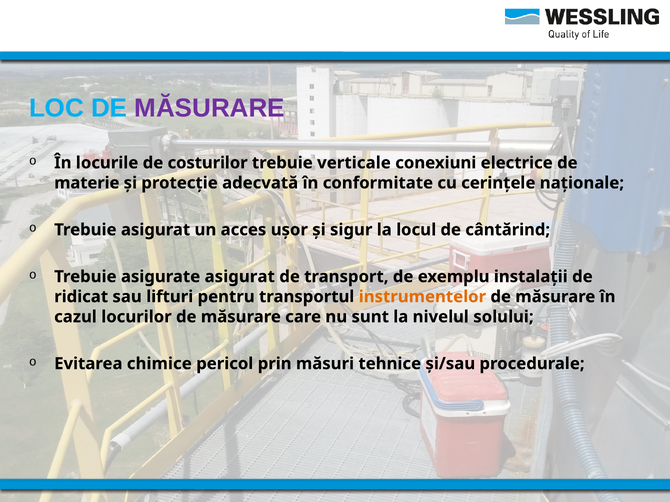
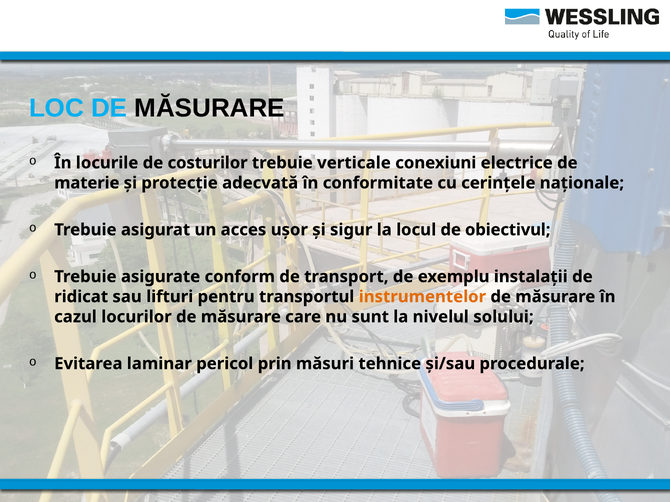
MĂSURARE at (210, 108) colour: purple -> black
cântărind: cântărind -> obiectivul
asigurate asigurat: asigurat -> conform
chimice: chimice -> laminar
